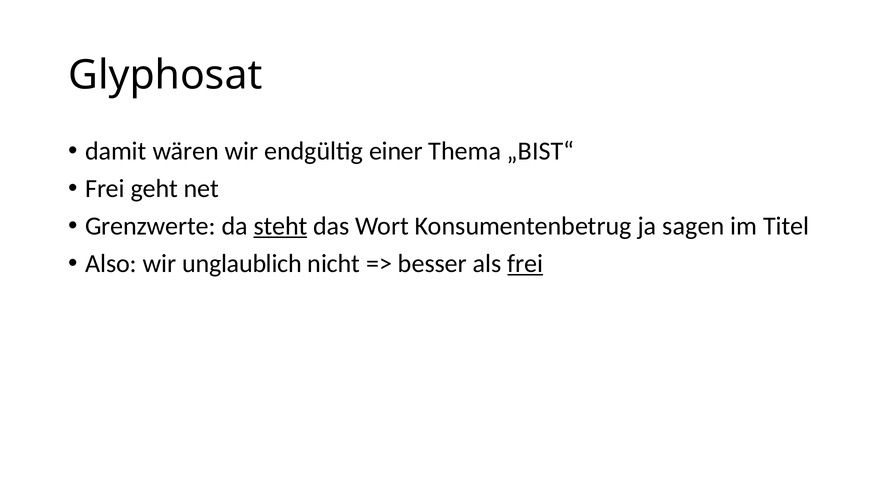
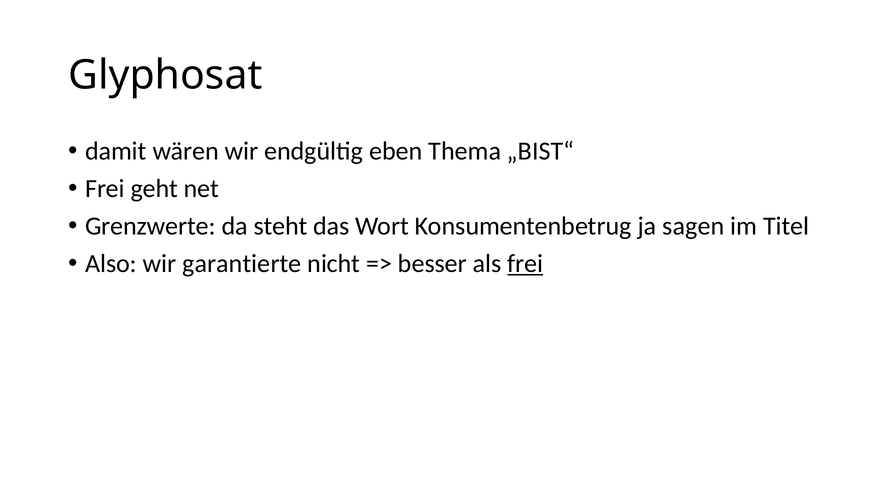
einer: einer -> eben
steht underline: present -> none
unglaublich: unglaublich -> garantierte
